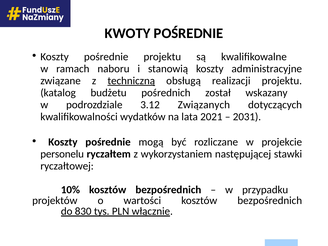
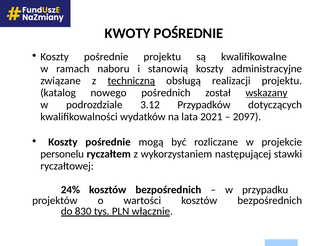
budżetu: budżetu -> nowego
wskazany underline: none -> present
Związanych: Związanych -> Przypadków
2031: 2031 -> 2097
10%: 10% -> 24%
